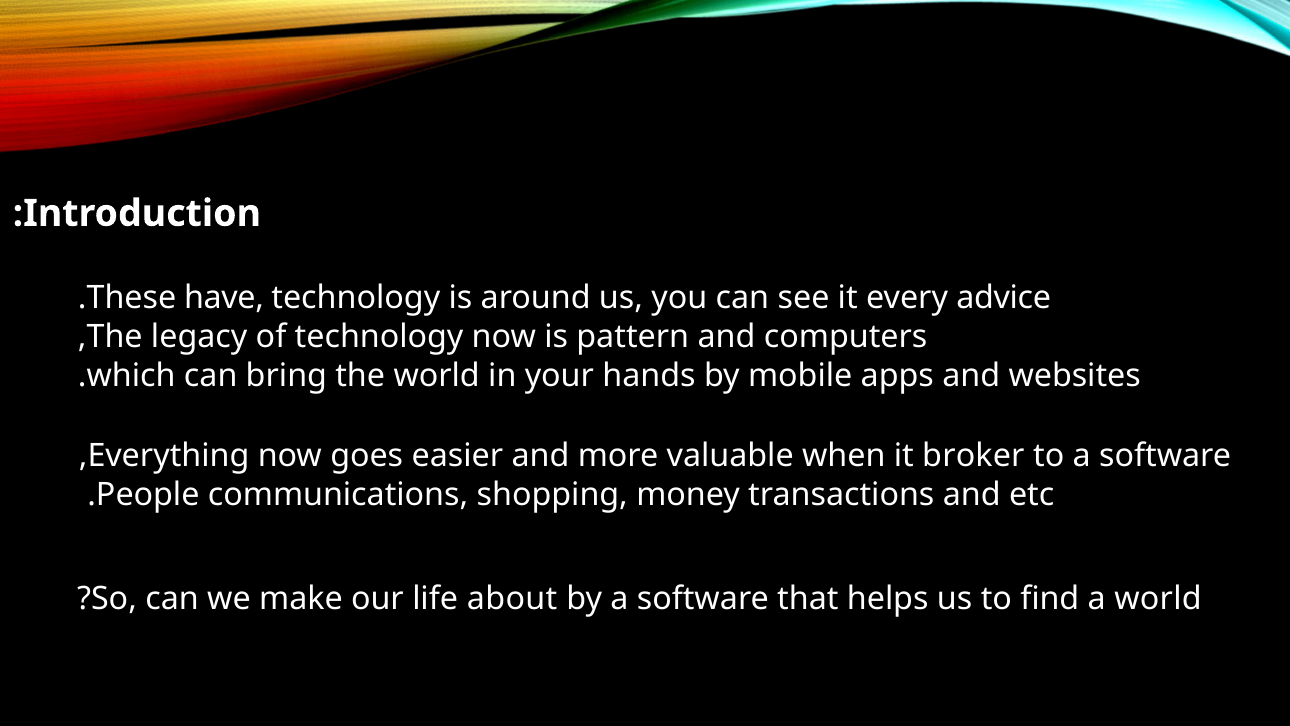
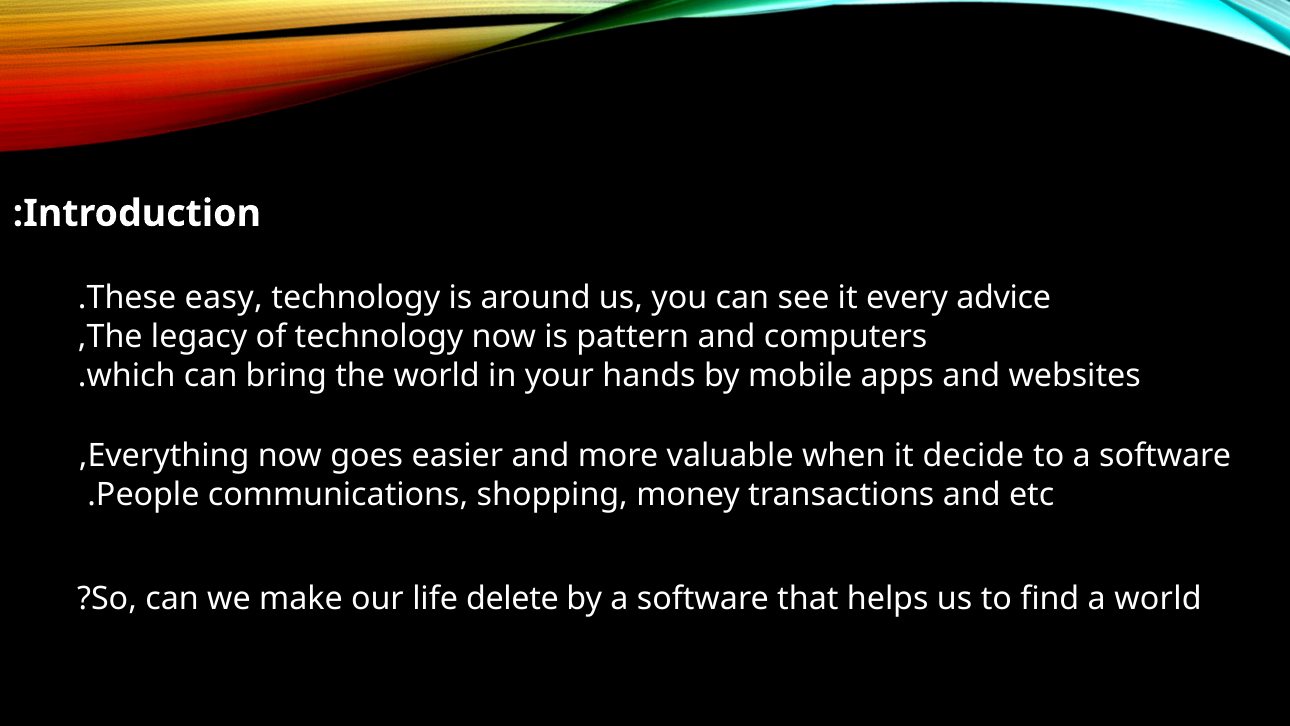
have: have -> easy
broker: broker -> decide
about: about -> delete
